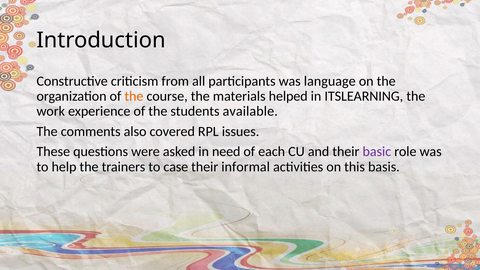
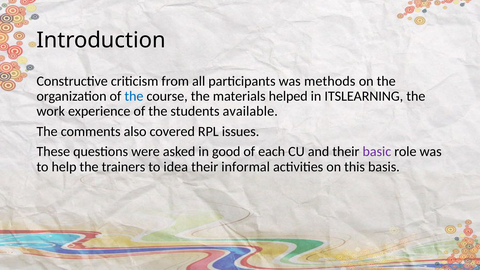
language: language -> methods
the at (134, 96) colour: orange -> blue
need: need -> good
case: case -> idea
